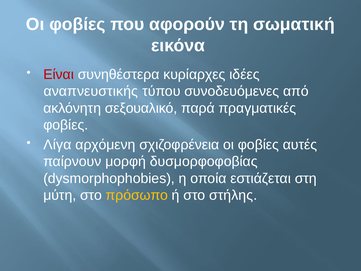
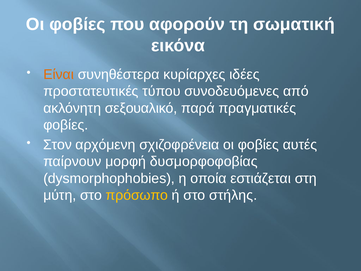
Είναι colour: red -> orange
αναπνευστικής: αναπνευστικής -> προστατευτικές
Λίγα: Λίγα -> Στον
